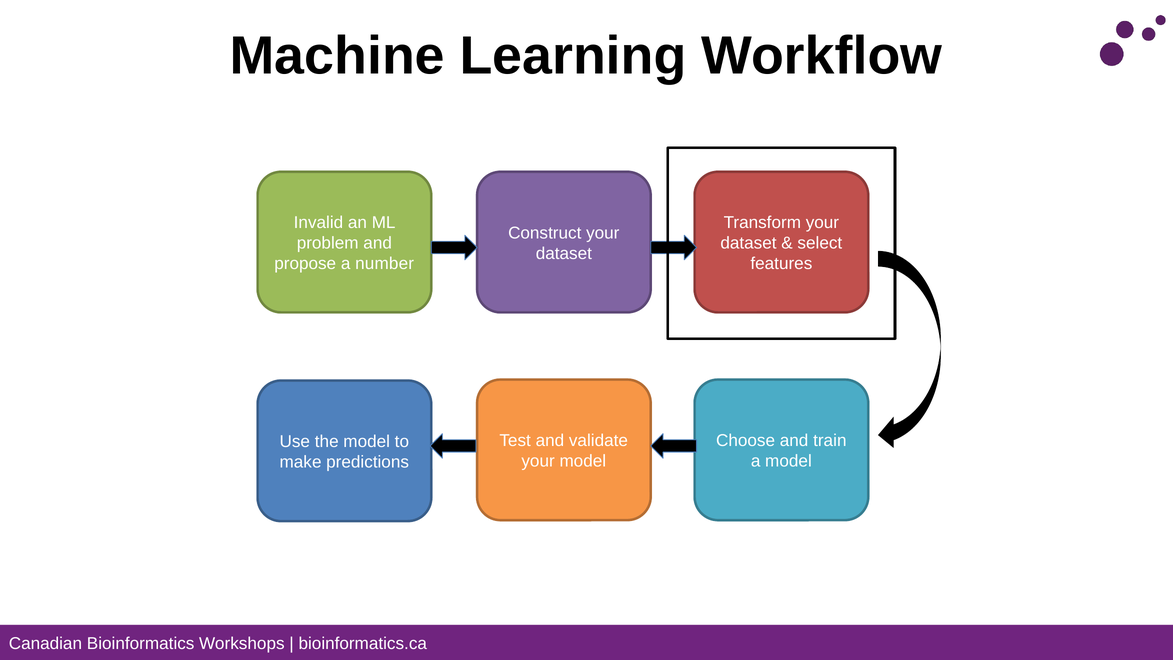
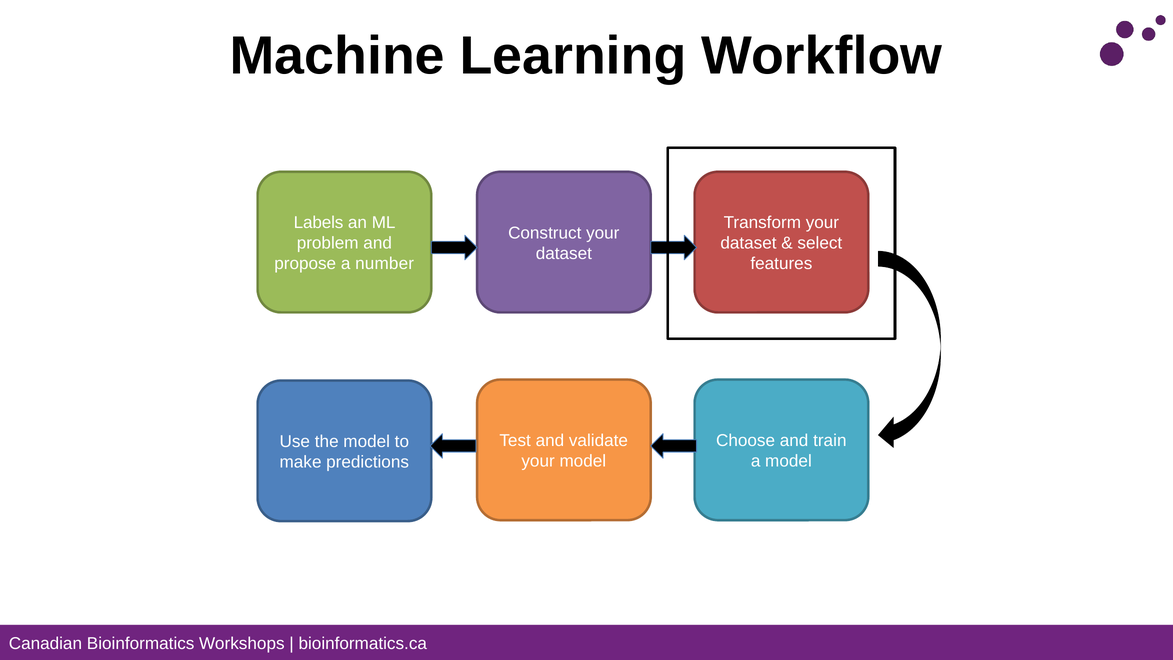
Invalid: Invalid -> Labels
